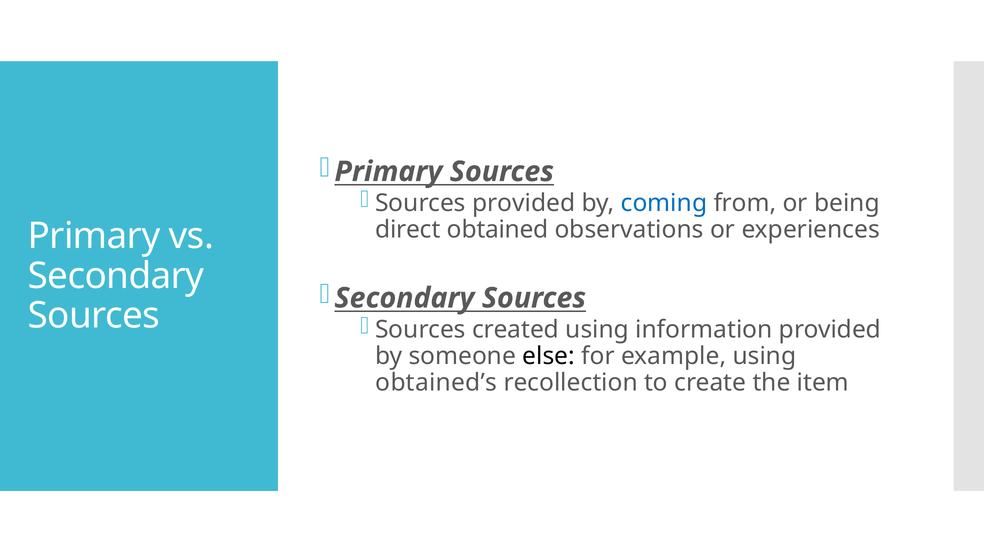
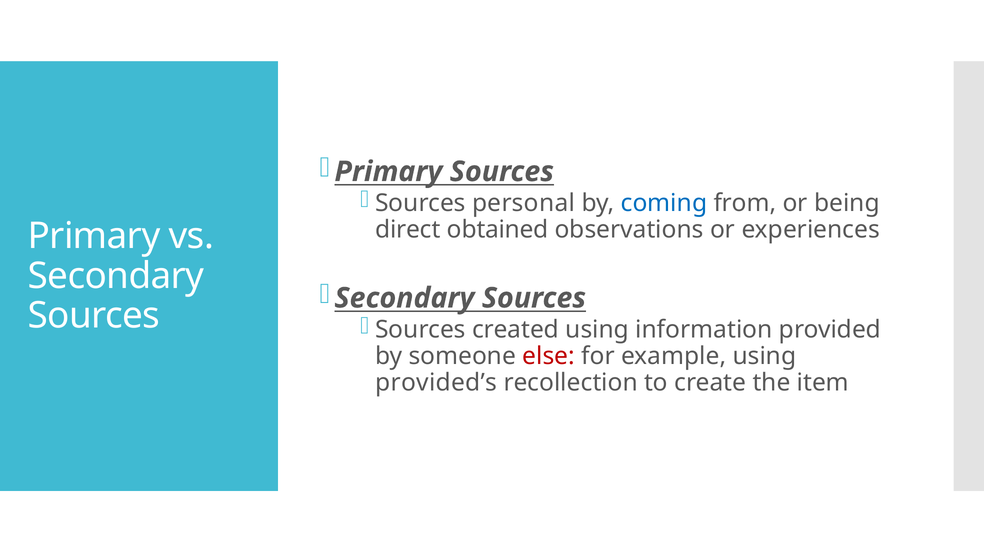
Sources provided: provided -> personal
else colour: black -> red
obtained’s: obtained’s -> provided’s
